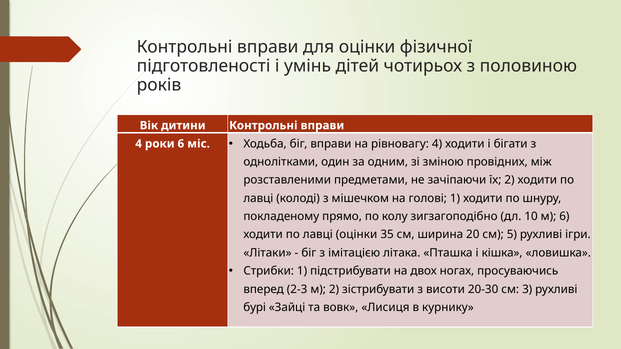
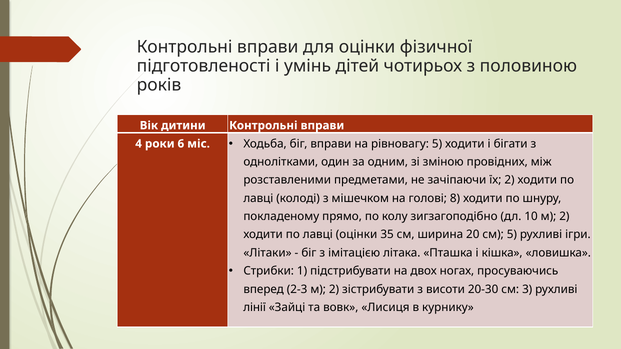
рівновагу 4: 4 -> 5
голові 1: 1 -> 8
10 м 6: 6 -> 2
бурі: бурі -> лінії
